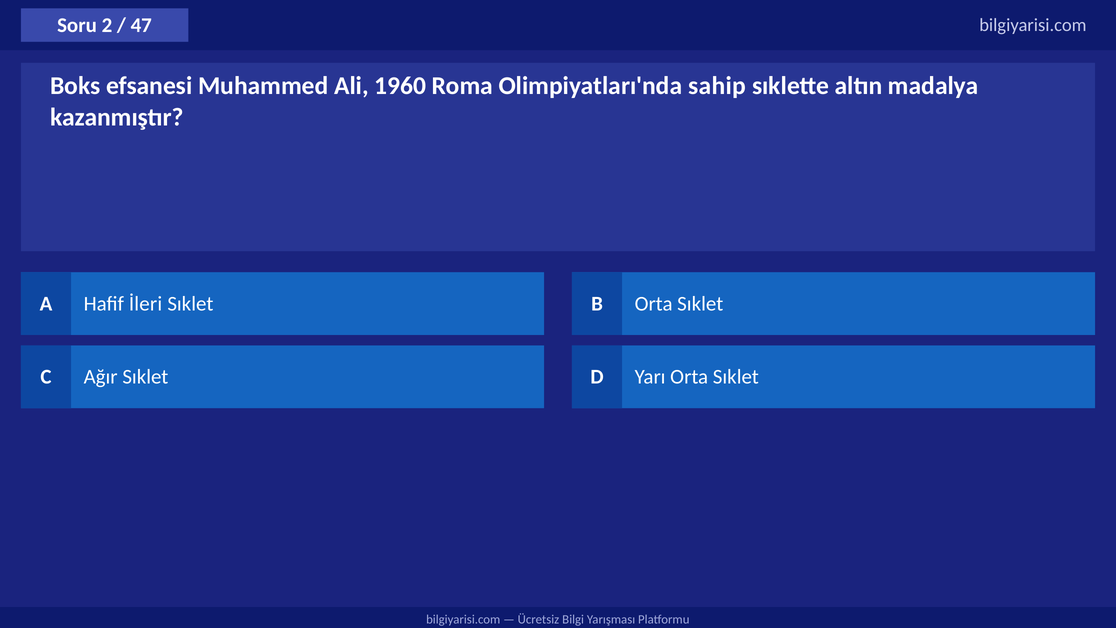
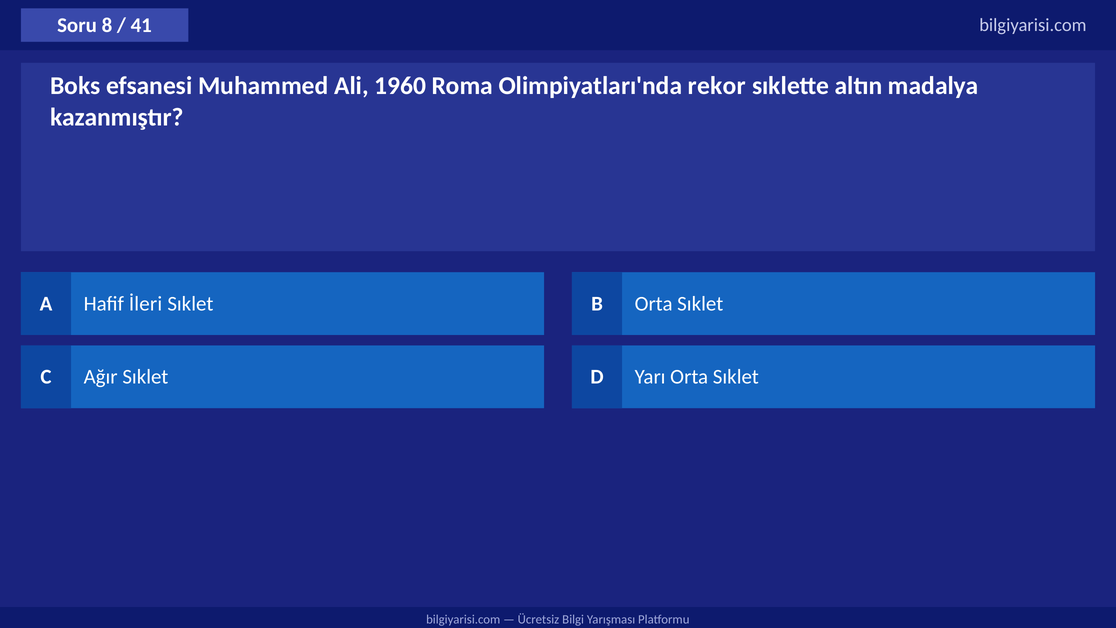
2: 2 -> 8
47: 47 -> 41
sahip: sahip -> rekor
